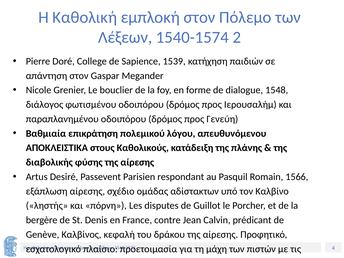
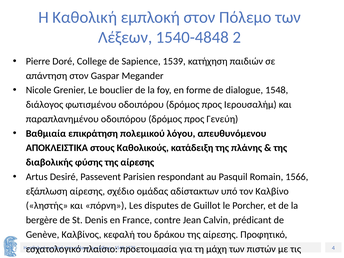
1540-1574: 1540-1574 -> 1540-4848
